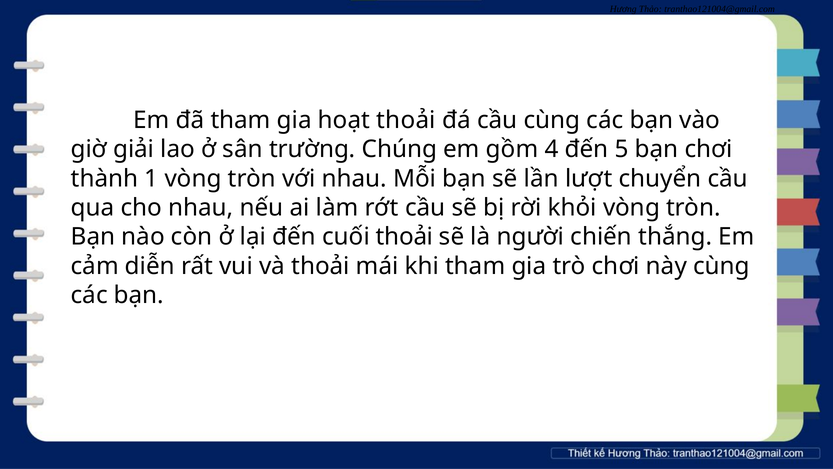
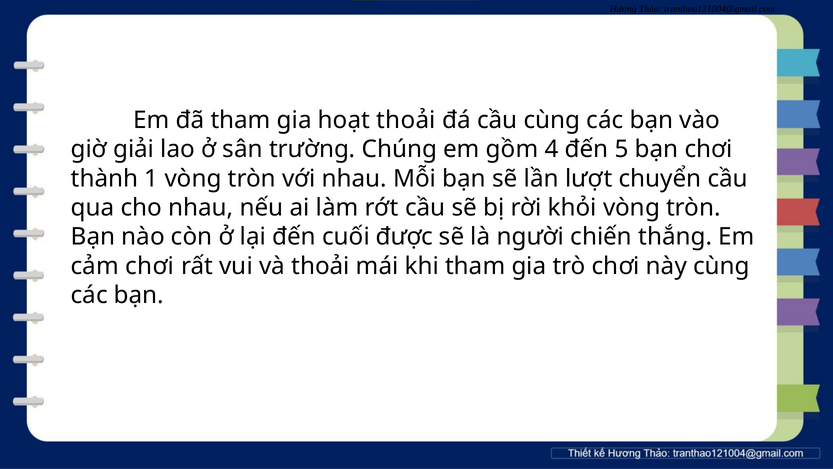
cuối thoải: thoải -> được
cảm diễn: diễn -> chơi
